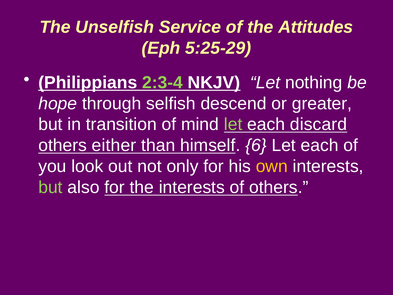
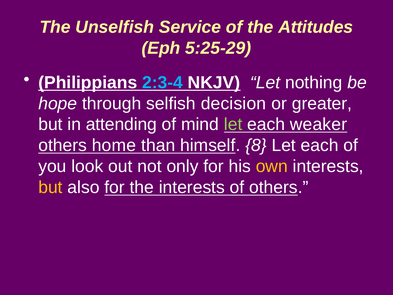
2:3-4 colour: light green -> light blue
descend: descend -> decision
transition: transition -> attending
discard: discard -> weaker
either: either -> home
6: 6 -> 8
but at (50, 187) colour: light green -> yellow
